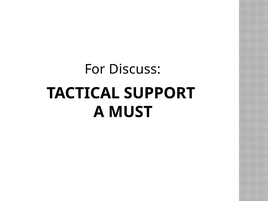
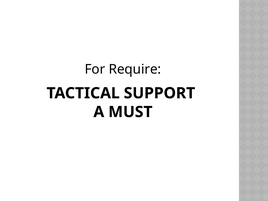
Discuss: Discuss -> Require
